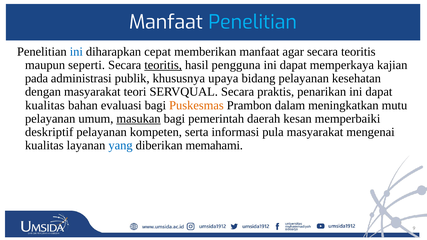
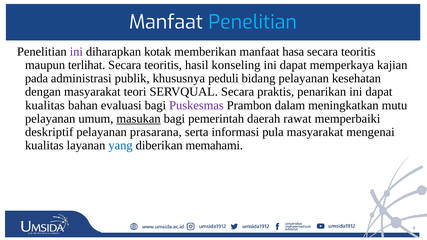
ini at (76, 52) colour: blue -> purple
cepat: cepat -> kotak
agar: agar -> hasa
seperti: seperti -> terlihat
teoritis at (163, 65) underline: present -> none
pengguna: pengguna -> konseling
upaya: upaya -> peduli
Puskesmas colour: orange -> purple
kesan: kesan -> rawat
kompeten: kompeten -> prasarana
